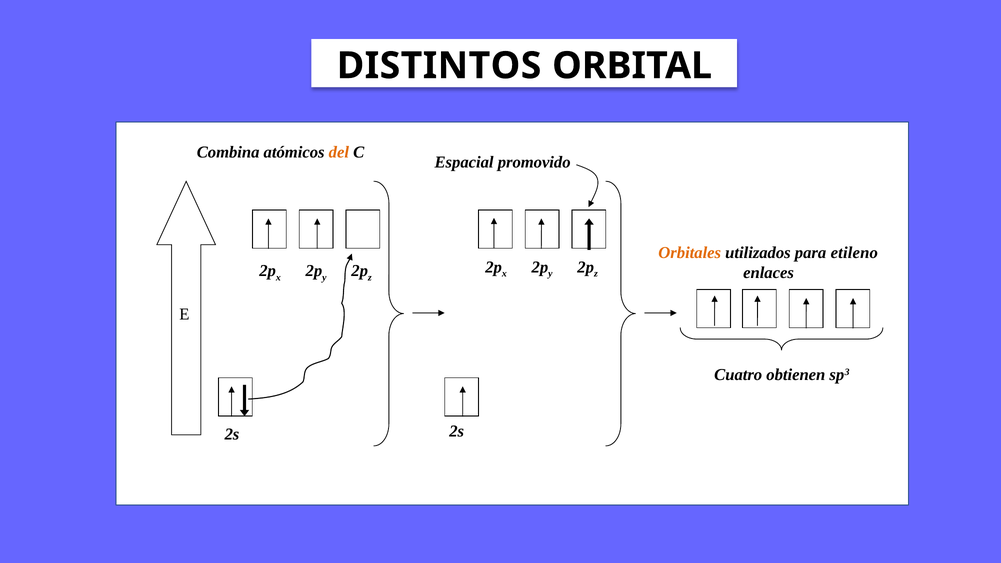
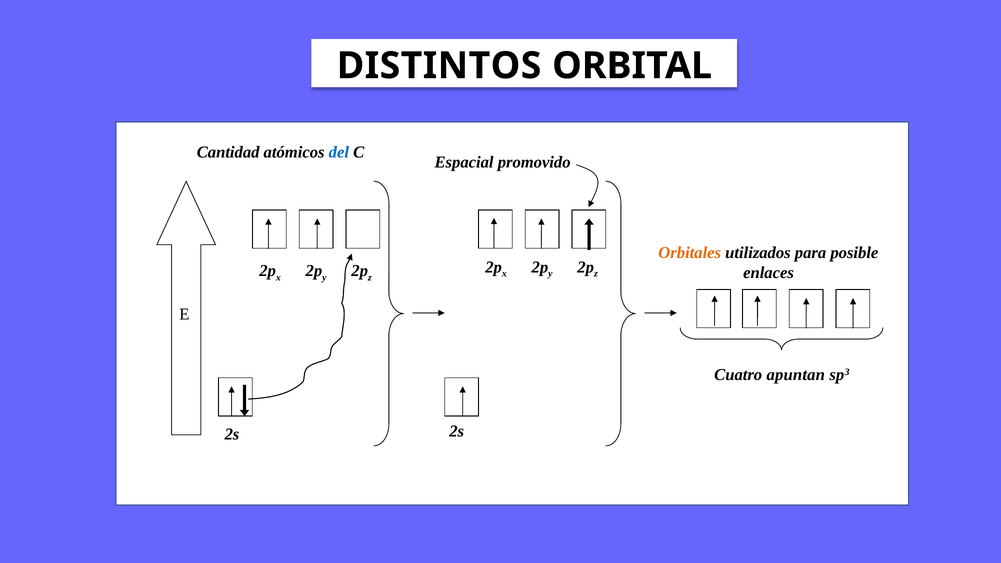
Combina: Combina -> Cantidad
del colour: orange -> blue
etileno: etileno -> posible
obtienen: obtienen -> apuntan
